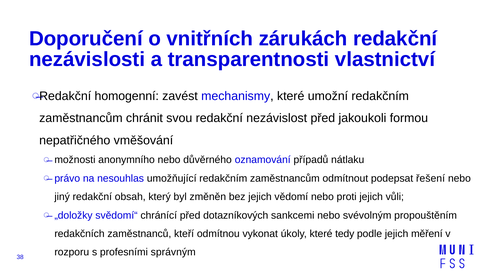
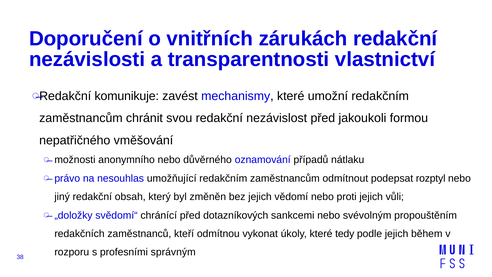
homogenní: homogenní -> komunikuje
řešení: řešení -> rozptyl
měření: měření -> během
